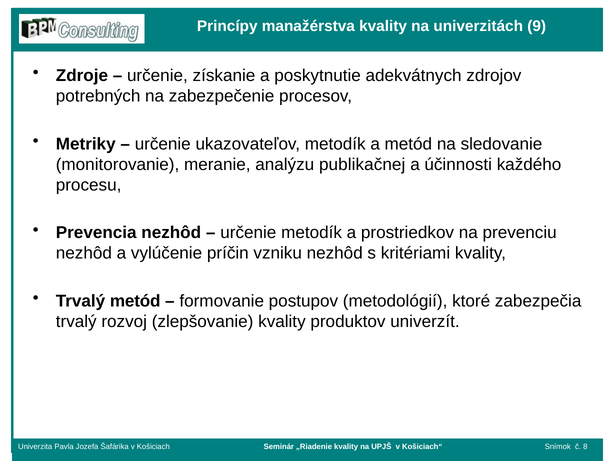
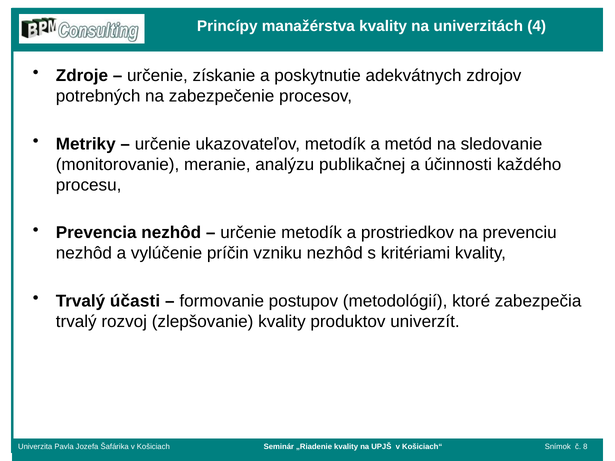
9: 9 -> 4
Trvalý metód: metód -> účasti
